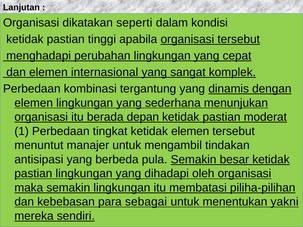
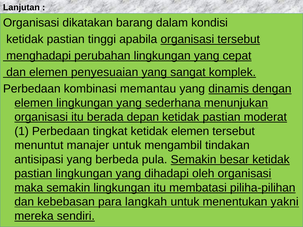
seperti: seperti -> barang
internasional: internasional -> penyesuaian
tergantung: tergantung -> memantau
sebagai: sebagai -> langkah
